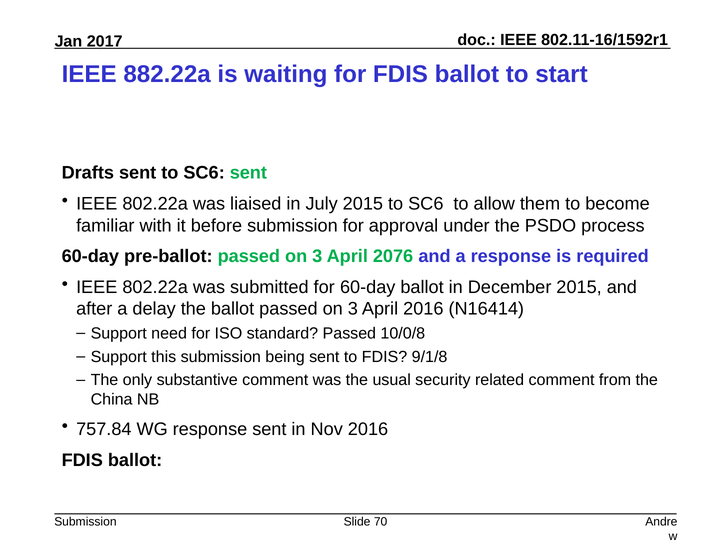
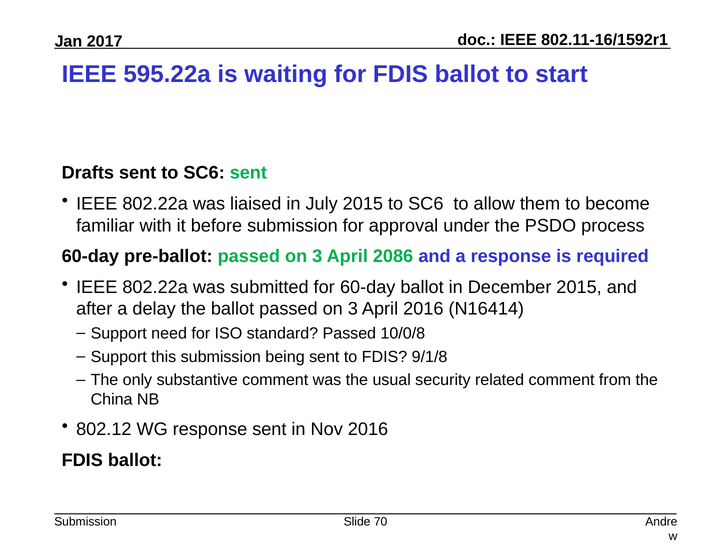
882.22a: 882.22a -> 595.22a
2076: 2076 -> 2086
757.84: 757.84 -> 802.12
